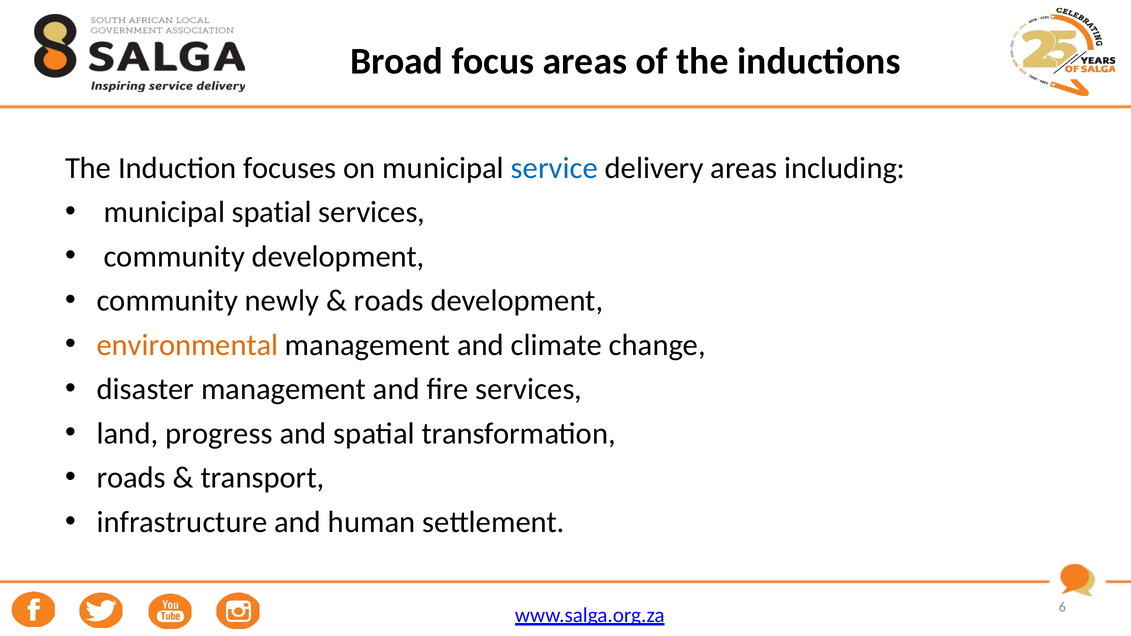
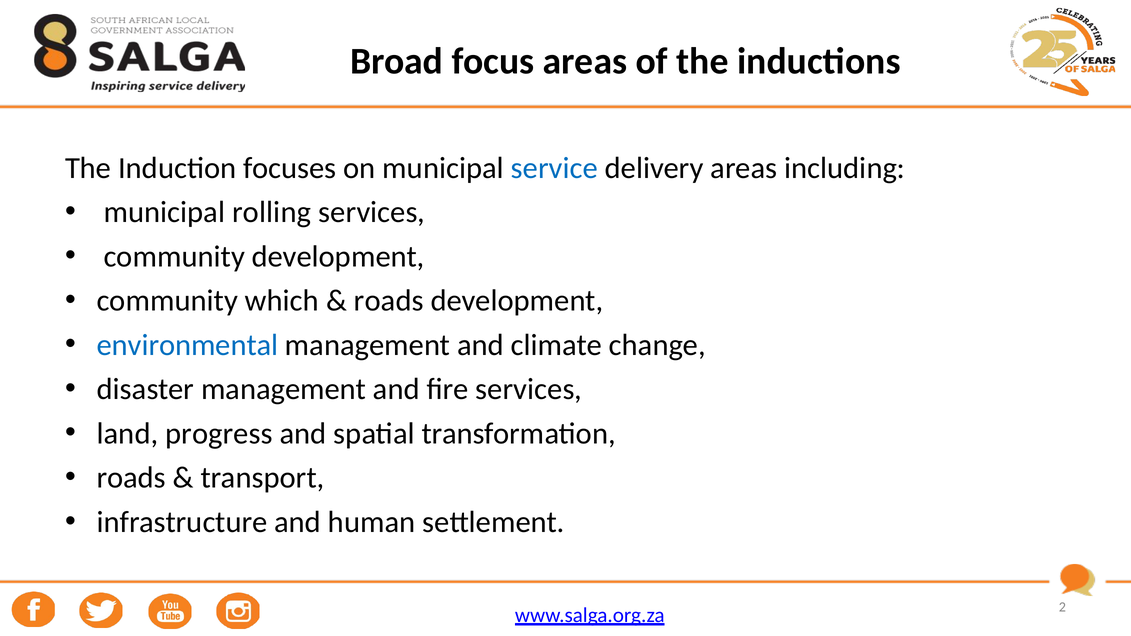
municipal spatial: spatial -> rolling
newly: newly -> which
environmental colour: orange -> blue
6: 6 -> 2
